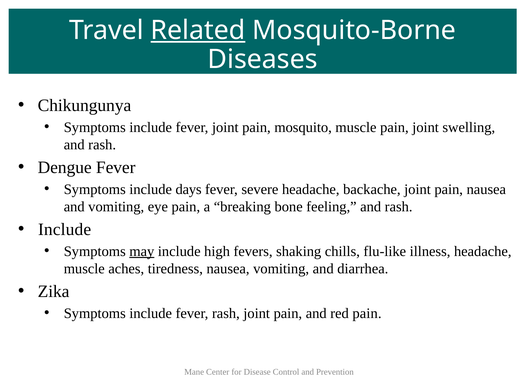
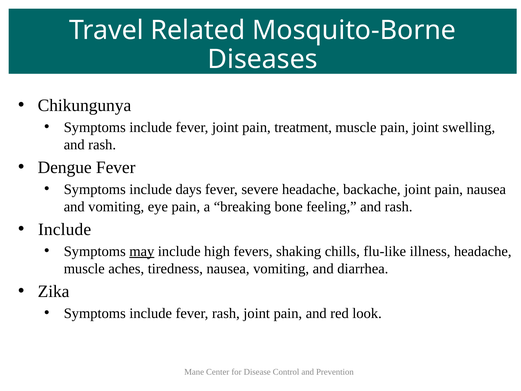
Related underline: present -> none
mosquito: mosquito -> treatment
red pain: pain -> look
